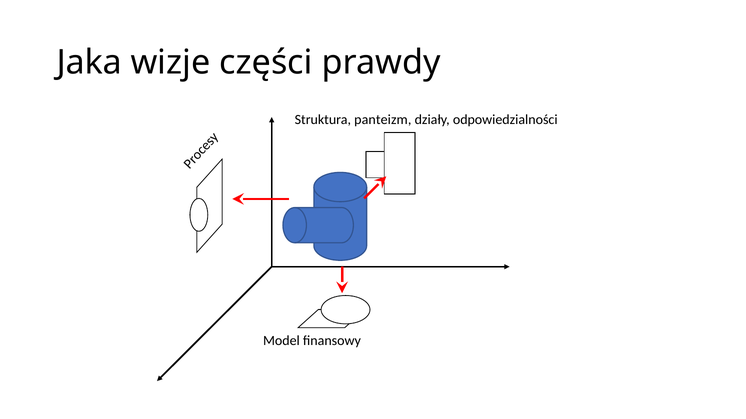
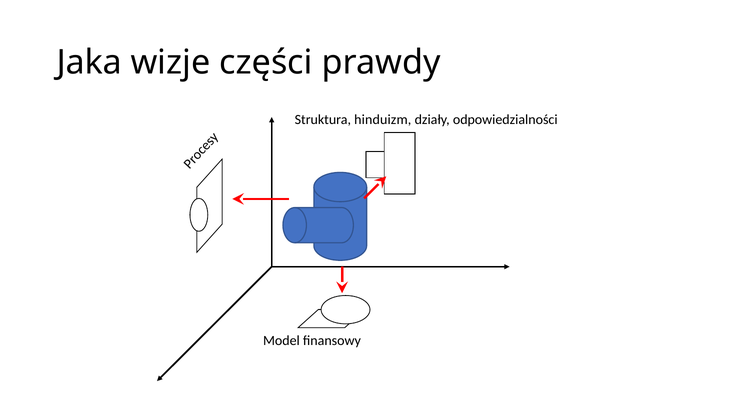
panteizm: panteizm -> hinduizm
